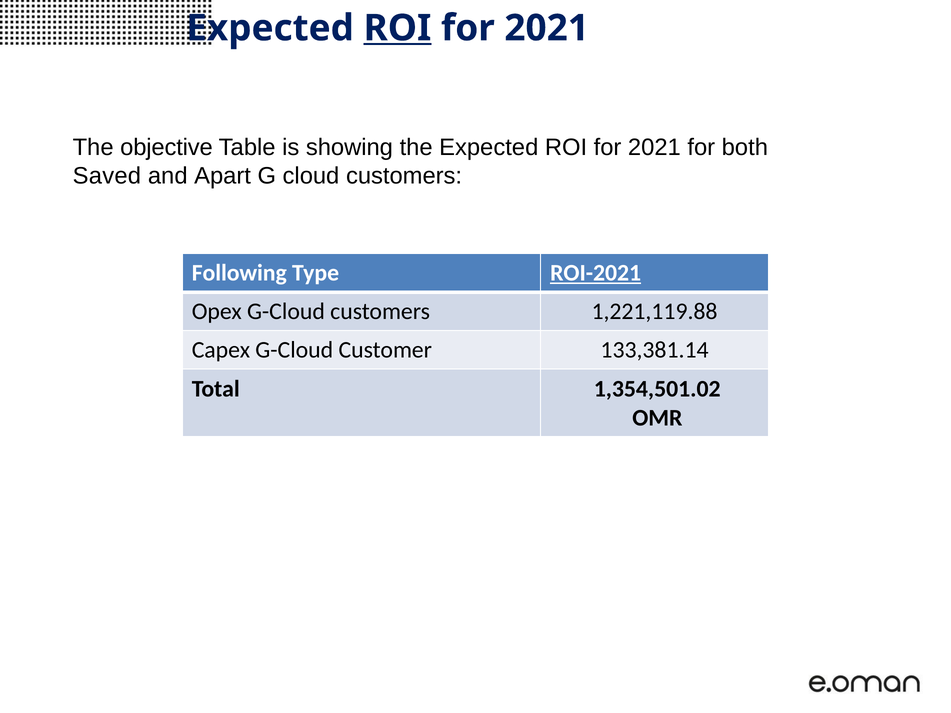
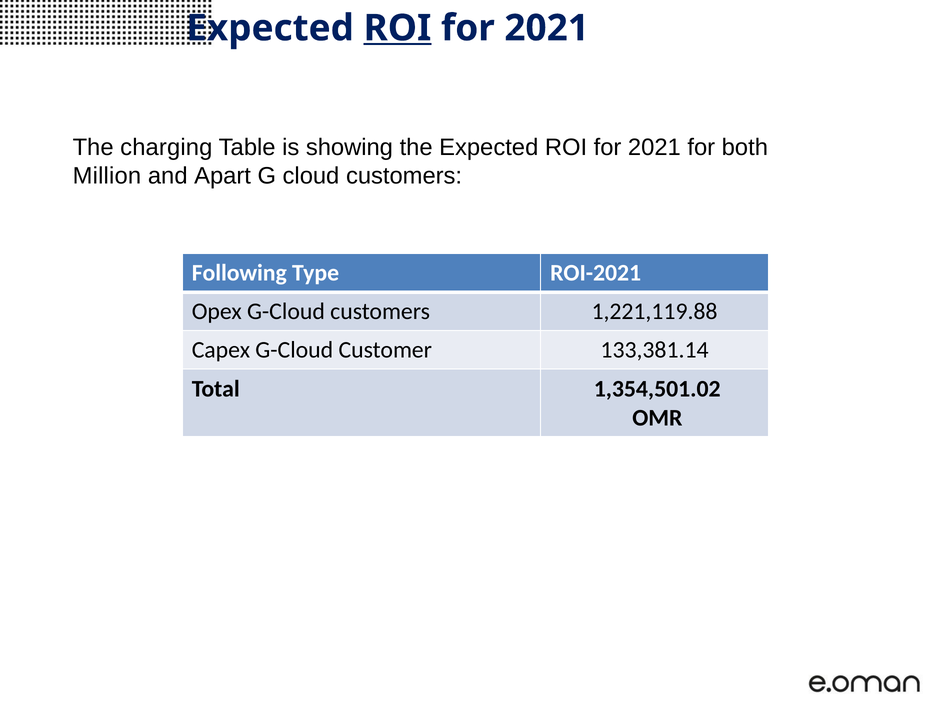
objective: objective -> charging
Saved: Saved -> Million
ROI-2021 underline: present -> none
